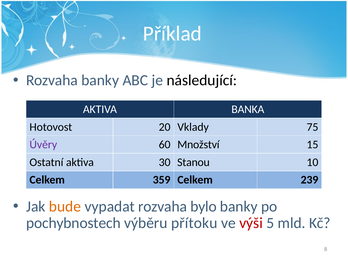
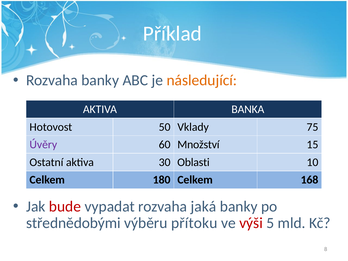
následující colour: black -> orange
20: 20 -> 50
Stanou: Stanou -> Oblasti
359: 359 -> 180
239: 239 -> 168
bude colour: orange -> red
bylo: bylo -> jaká
pochybnostech: pochybnostech -> střednědobými
